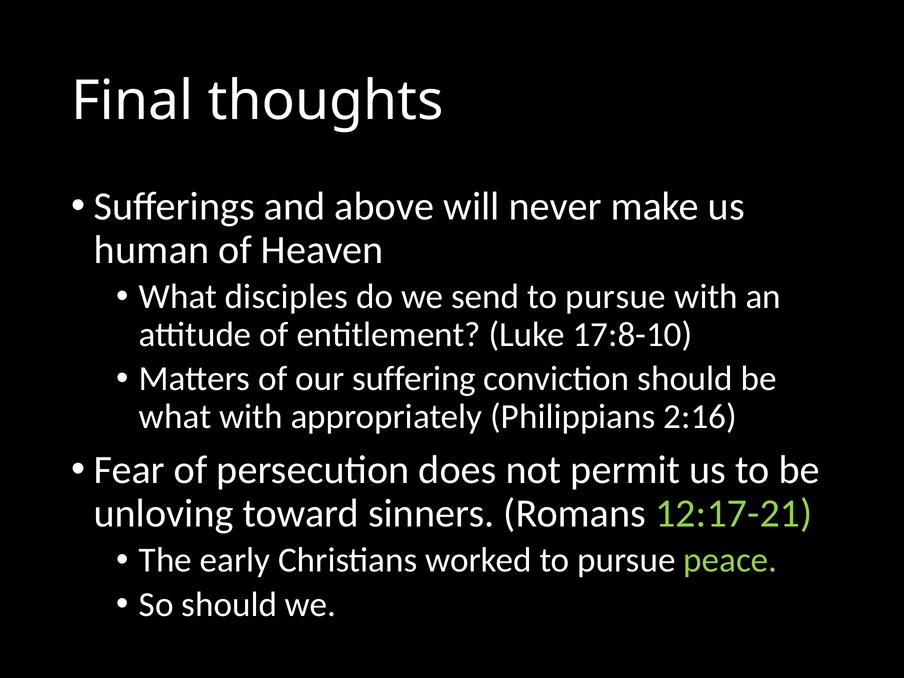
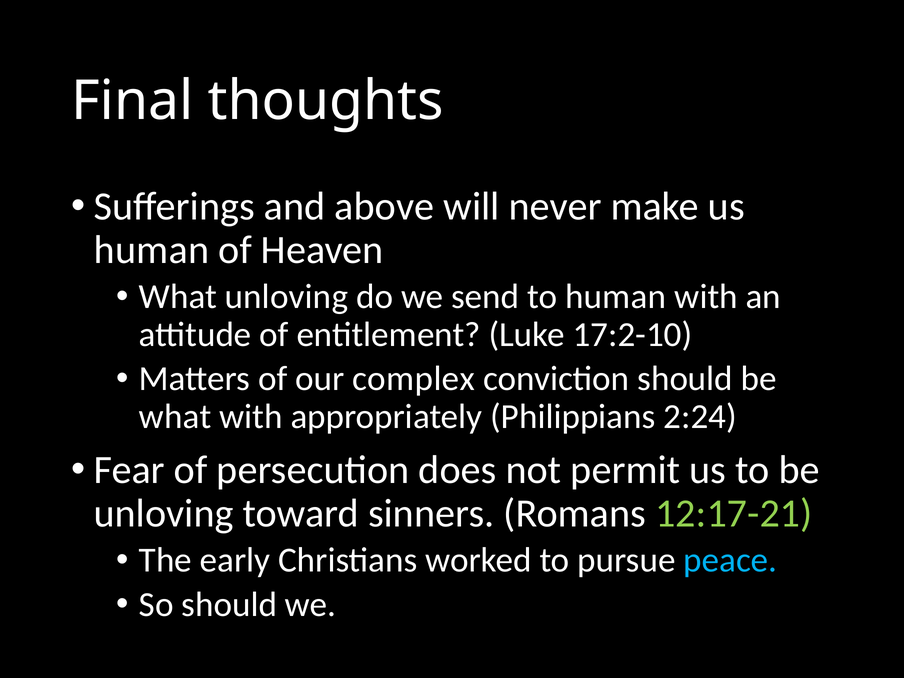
What disciples: disciples -> unloving
send to pursue: pursue -> human
17:8-10: 17:8-10 -> 17:2-10
suffering: suffering -> complex
2:16: 2:16 -> 2:24
peace colour: light green -> light blue
